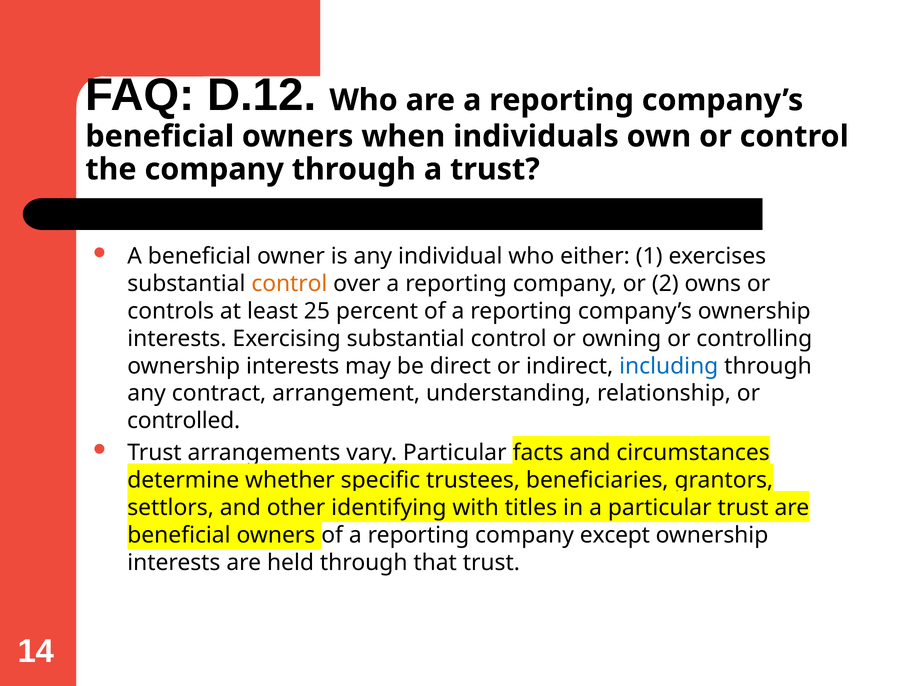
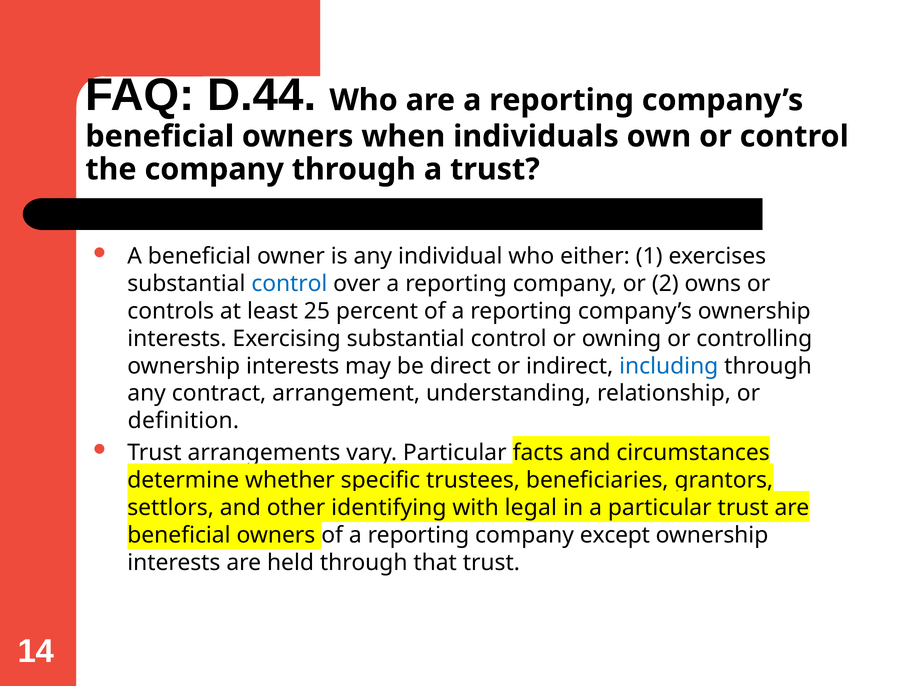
D.12: D.12 -> D.44
control at (289, 284) colour: orange -> blue
controlled: controlled -> definition
titles: titles -> legal
